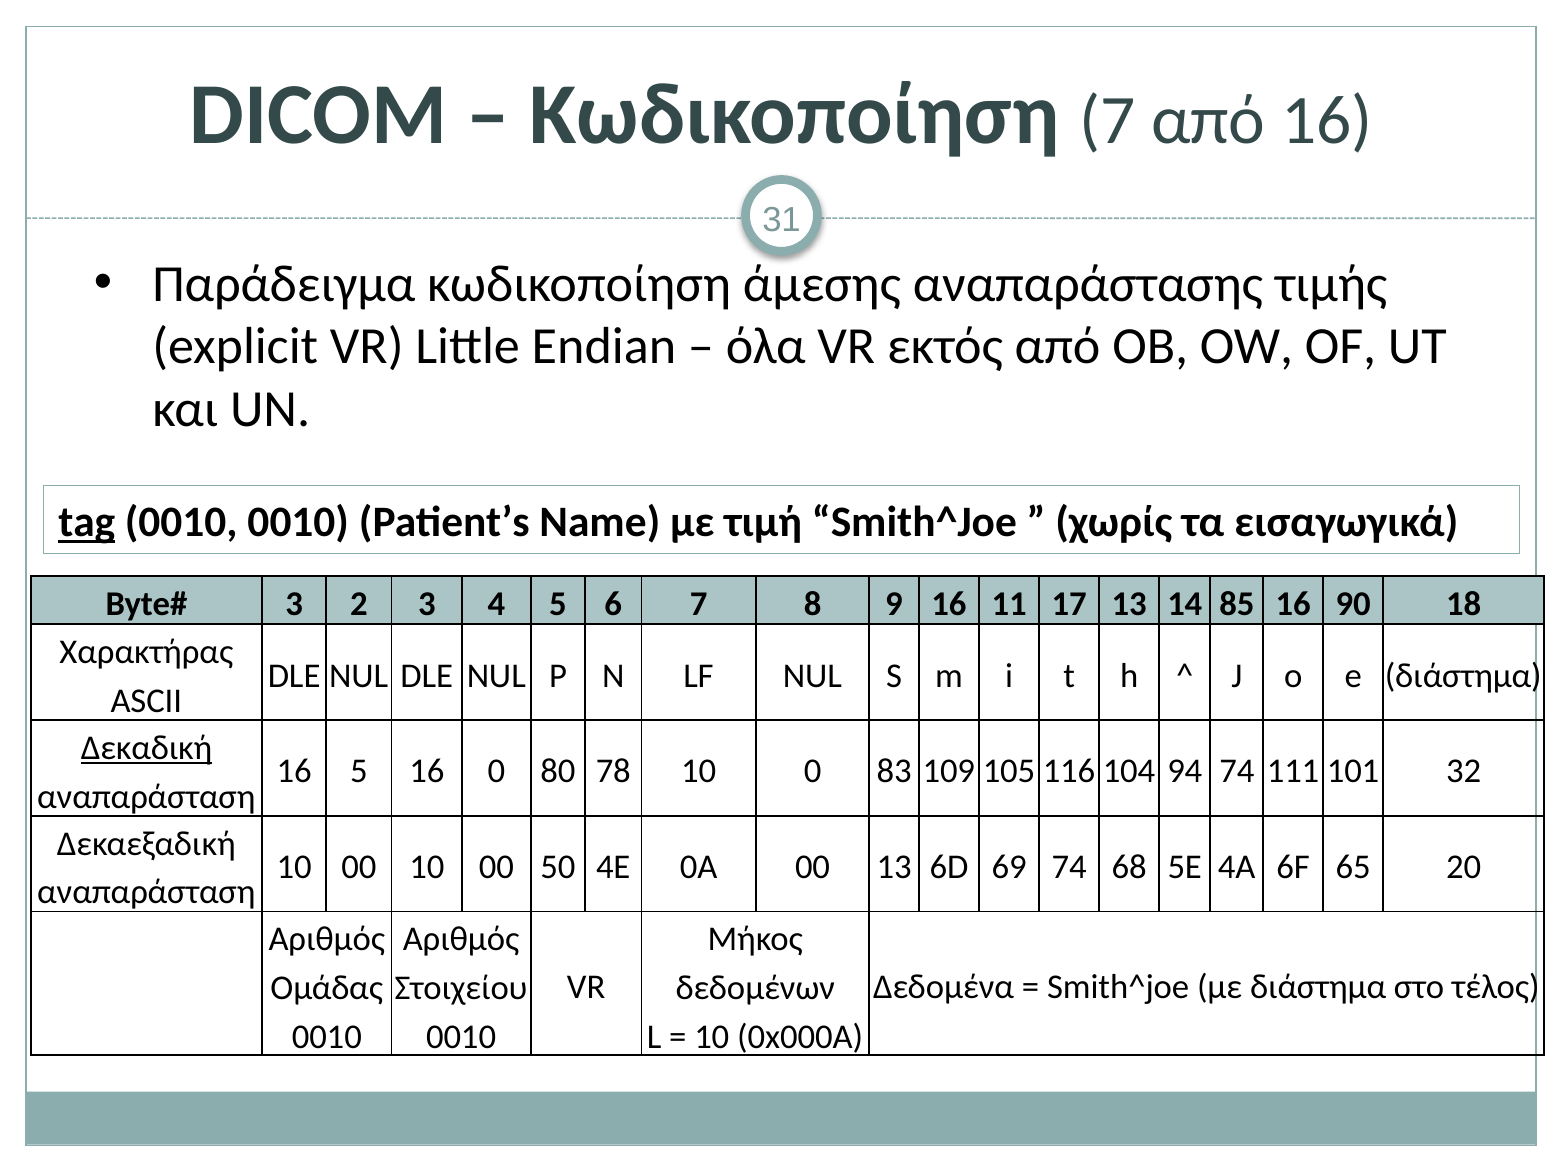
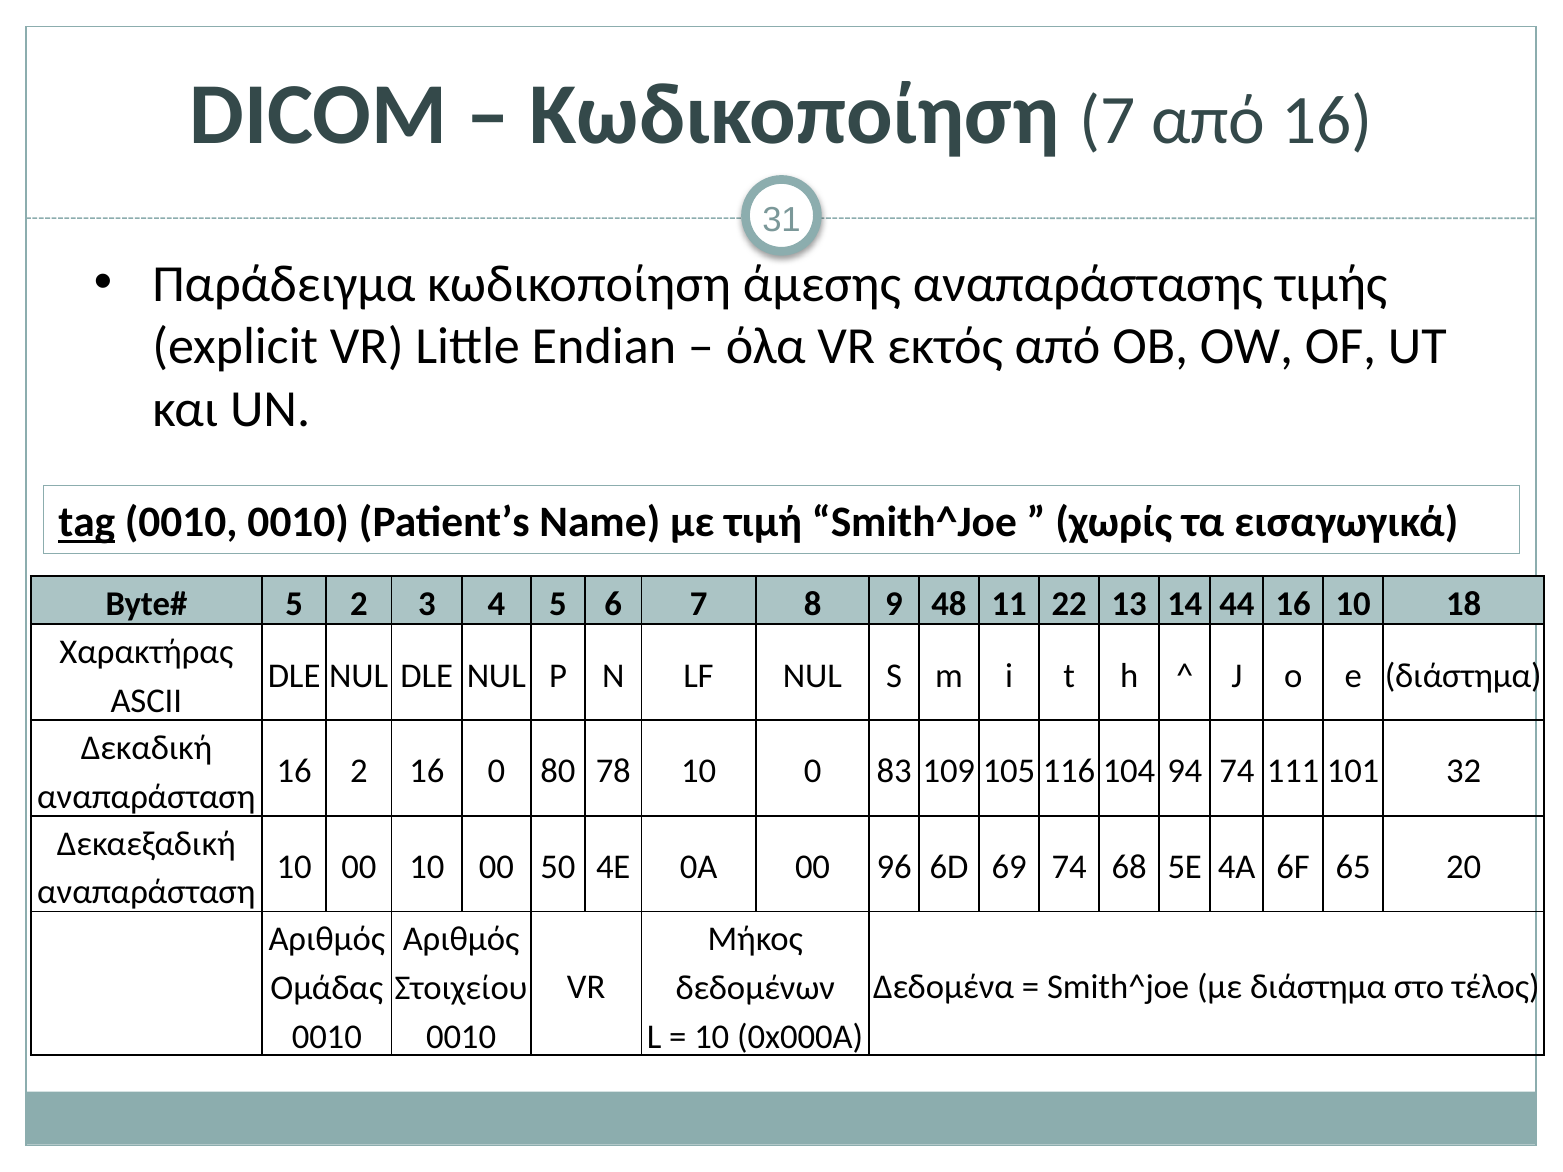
3 at (294, 604): 3 -> 5
9 16: 16 -> 48
17: 17 -> 22
85: 85 -> 44
16 90: 90 -> 10
Δεκαδική underline: present -> none
16 5: 5 -> 2
00 13: 13 -> 96
